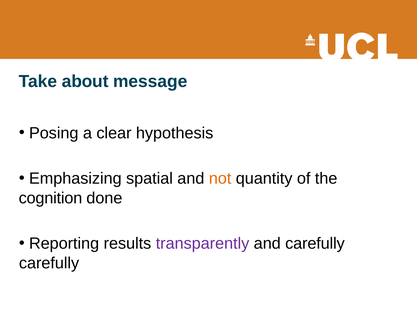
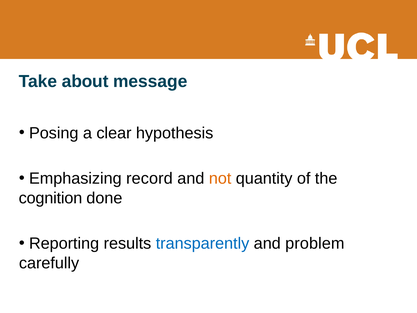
spatial: spatial -> record
transparently colour: purple -> blue
and carefully: carefully -> problem
